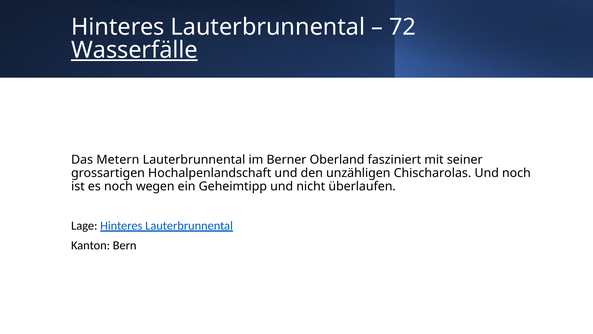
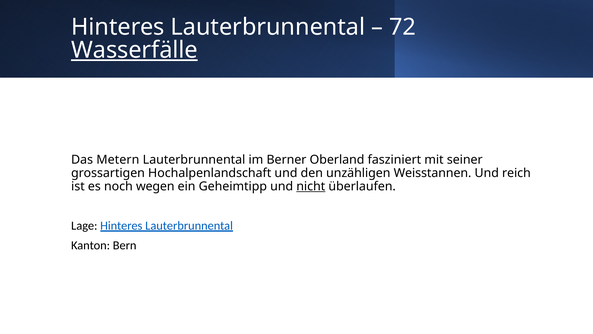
Chischarolas: Chischarolas -> Weisstannen
Und noch: noch -> reich
nicht underline: none -> present
